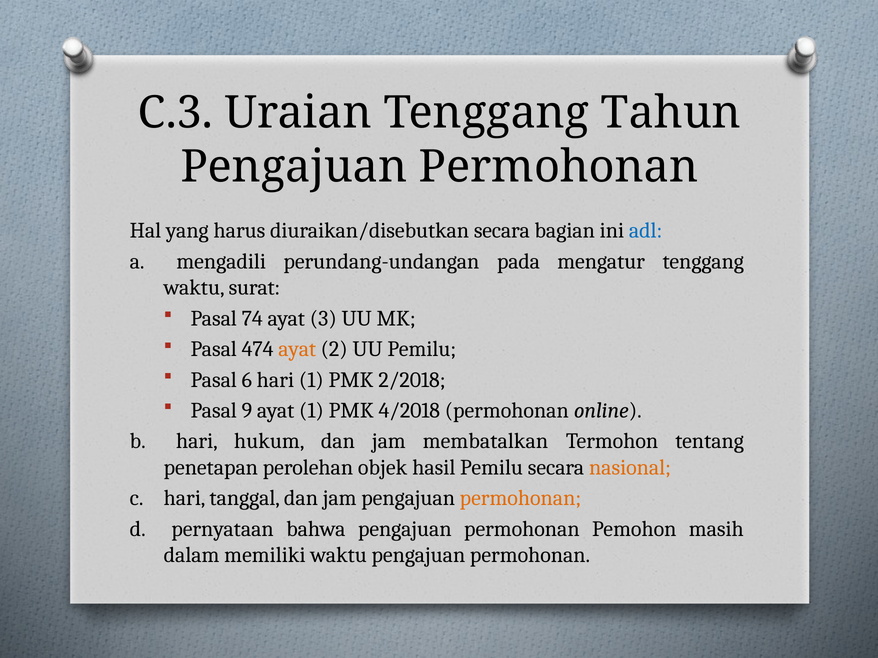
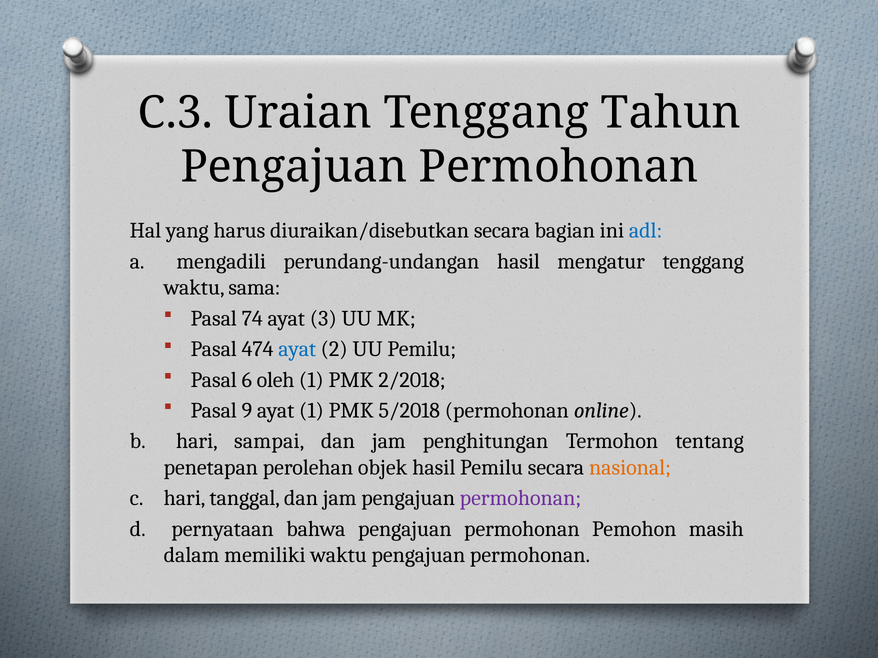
perundang-undangan pada: pada -> hasil
surat: surat -> sama
ayat at (297, 349) colour: orange -> blue
6 hari: hari -> oleh
4/2018: 4/2018 -> 5/2018
hukum: hukum -> sampai
membatalkan: membatalkan -> penghitungan
permohonan at (520, 499) colour: orange -> purple
